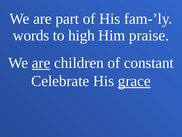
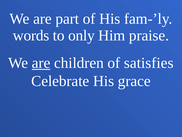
high: high -> only
constant: constant -> satisfies
grace underline: present -> none
